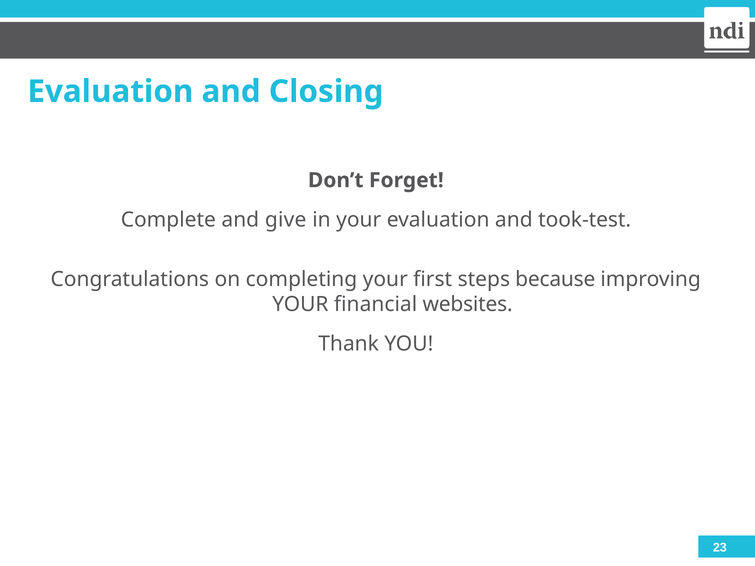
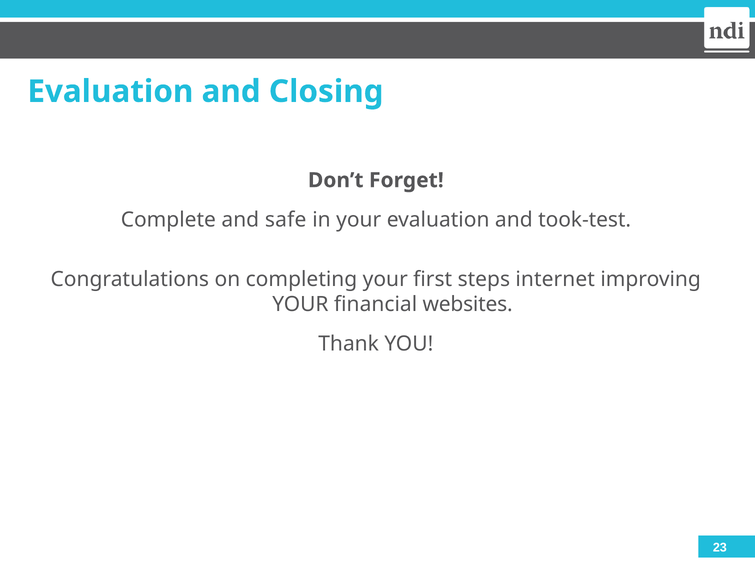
give: give -> safe
because: because -> internet
